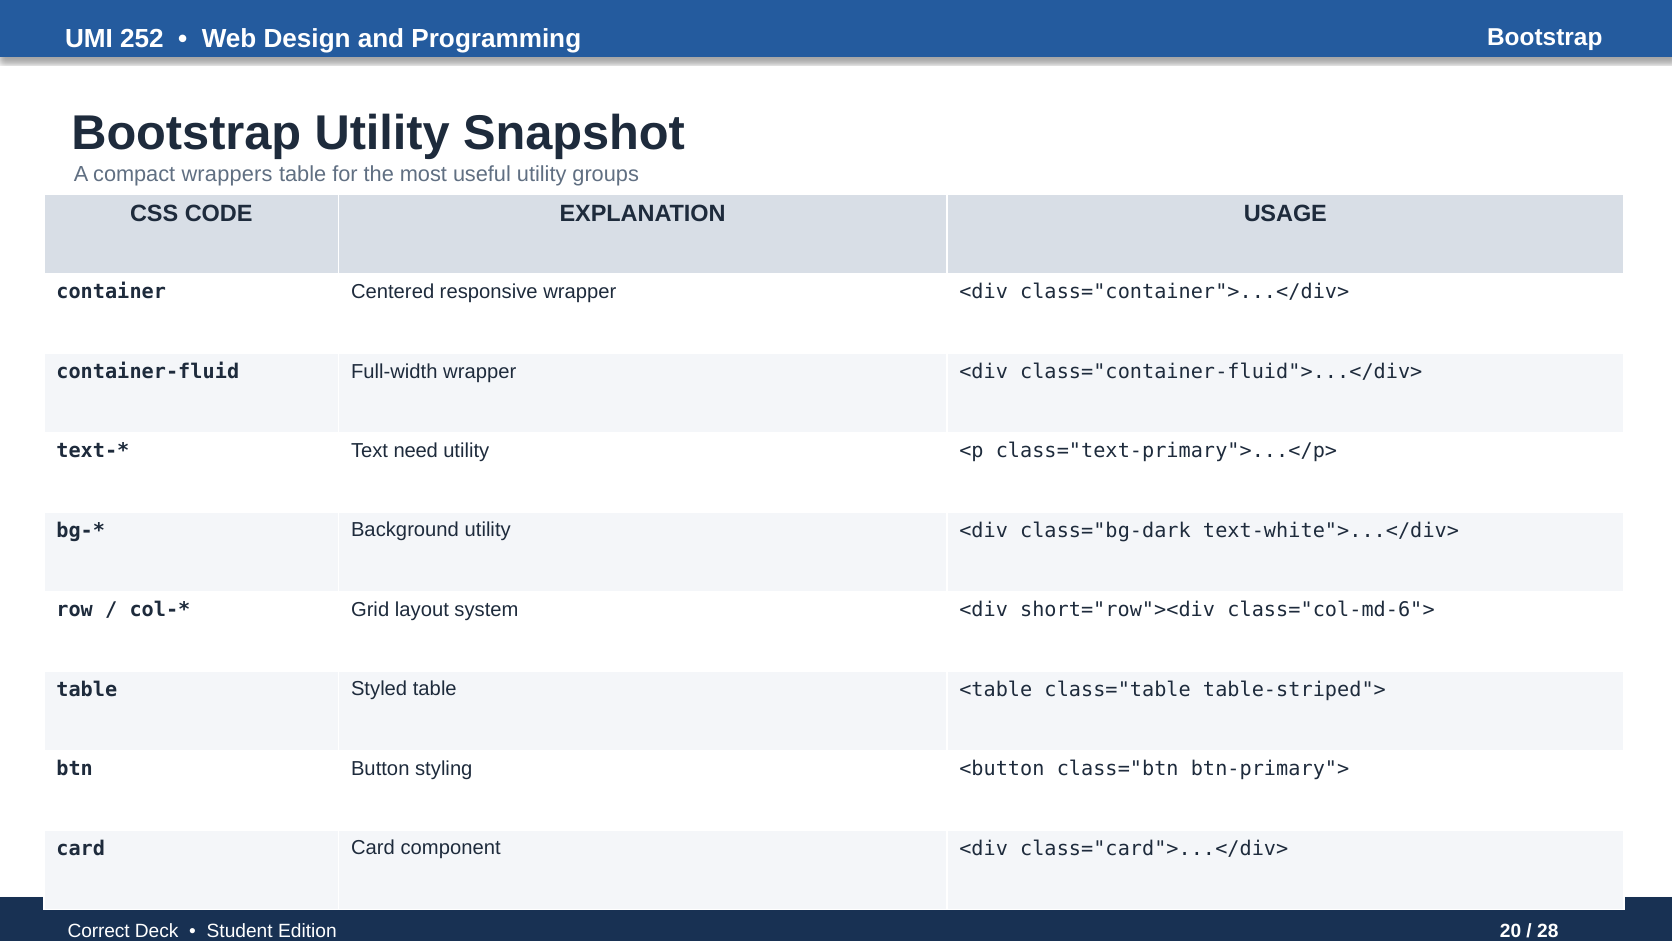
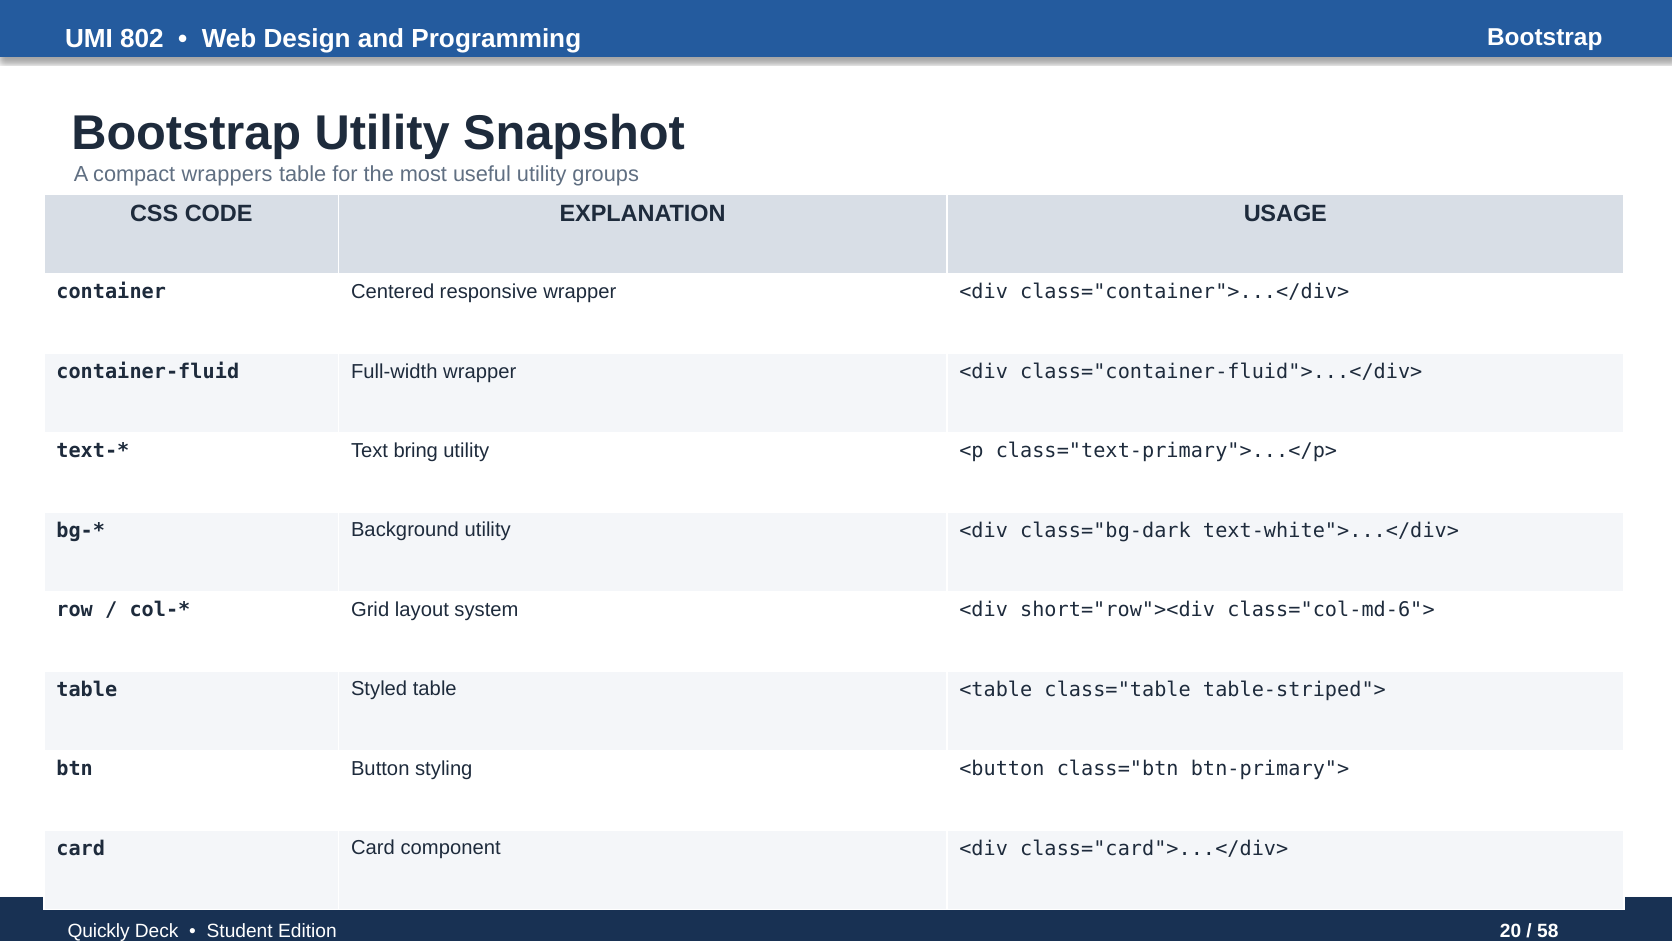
252: 252 -> 802
need: need -> bring
Correct: Correct -> Quickly
28: 28 -> 58
